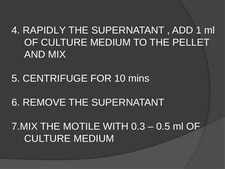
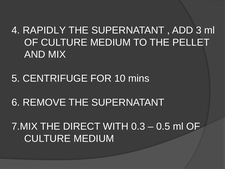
1: 1 -> 3
MOTILE: MOTILE -> DIRECT
